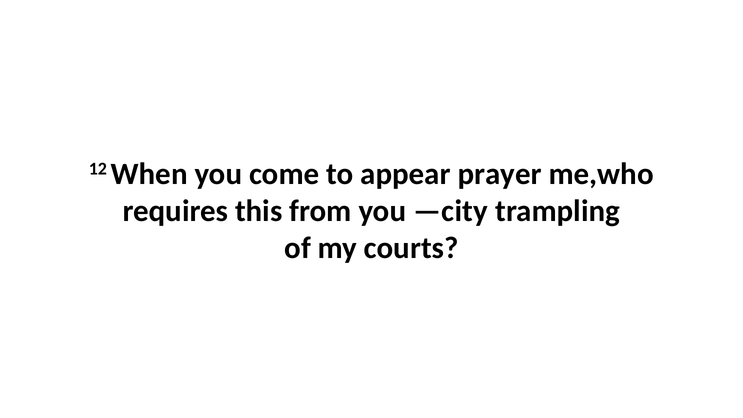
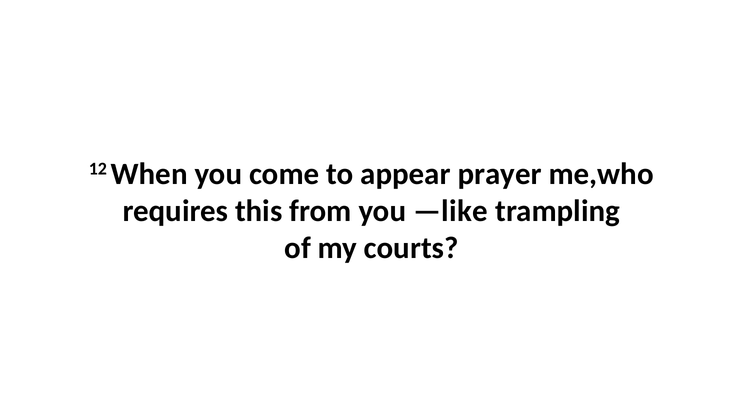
—city: —city -> —like
